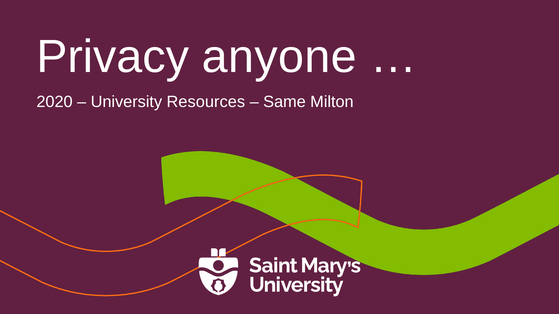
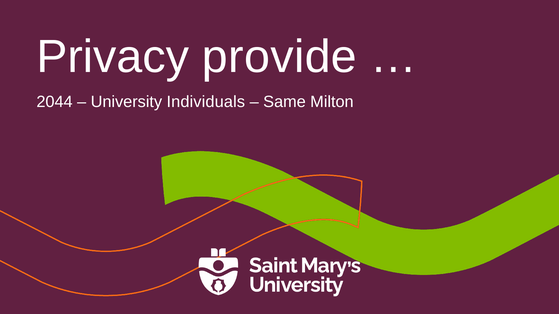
anyone: anyone -> provide
2020: 2020 -> 2044
Resources: Resources -> Individuals
